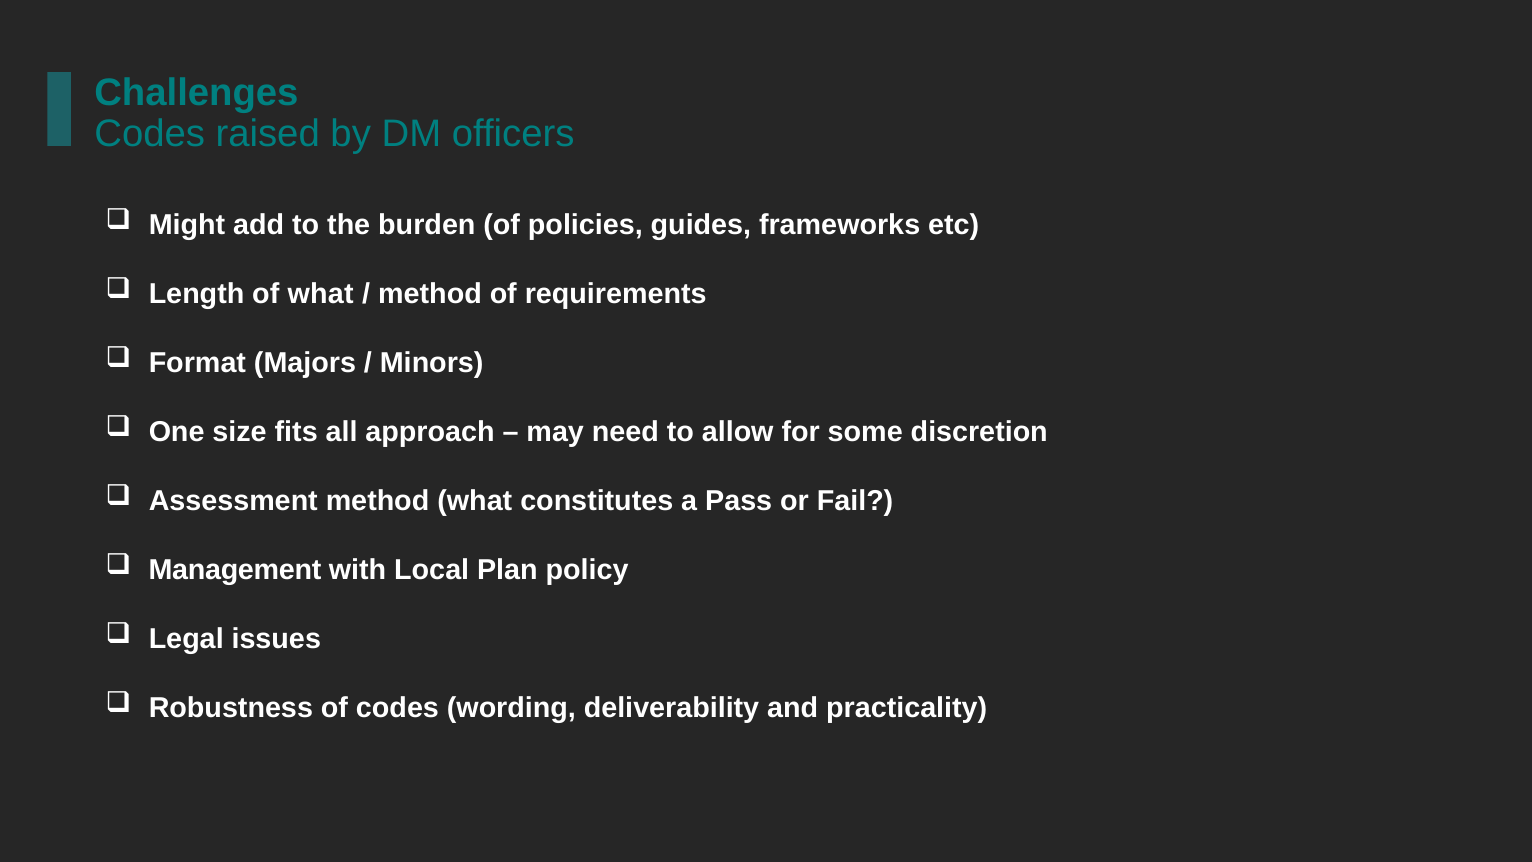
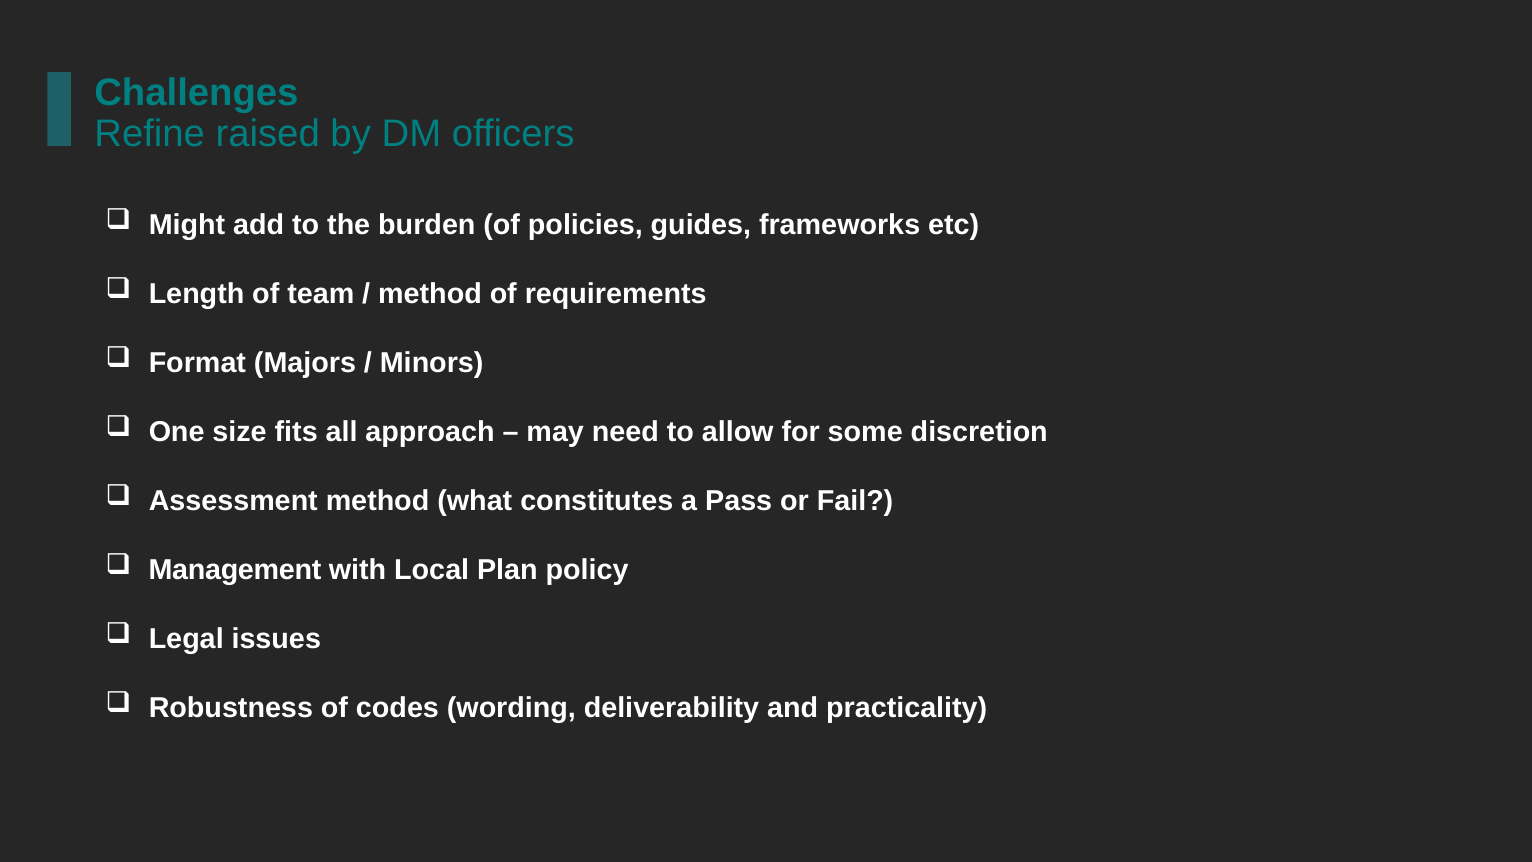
Codes at (150, 133): Codes -> Refine
of what: what -> team
